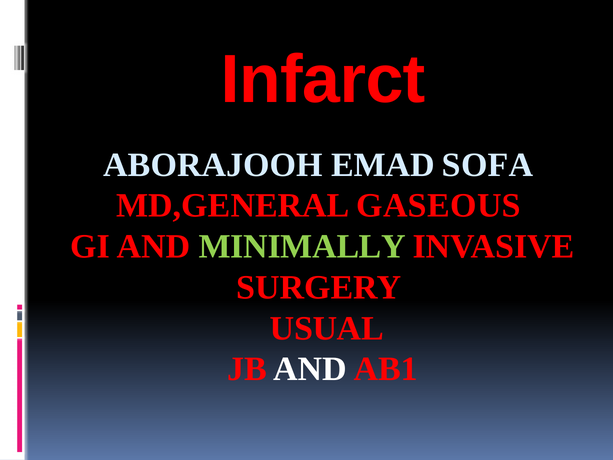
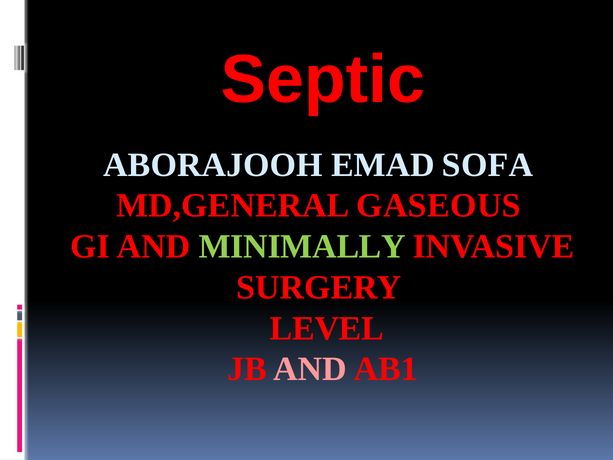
Infarct: Infarct -> Septic
USUAL: USUAL -> LEVEL
AND at (310, 369) colour: white -> pink
